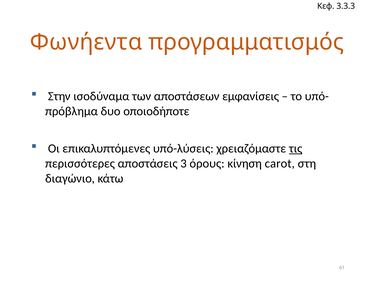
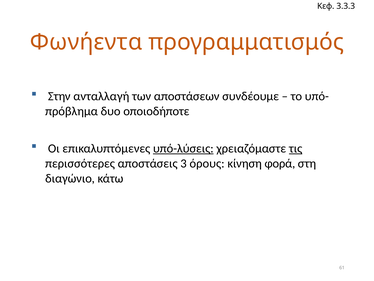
ισοδύναμα: ισοδύναμα -> ανταλλαγή
εμφανίσεις: εμφανίσεις -> συνδέουμε
υπό-λύσεις underline: none -> present
carot: carot -> φορά
